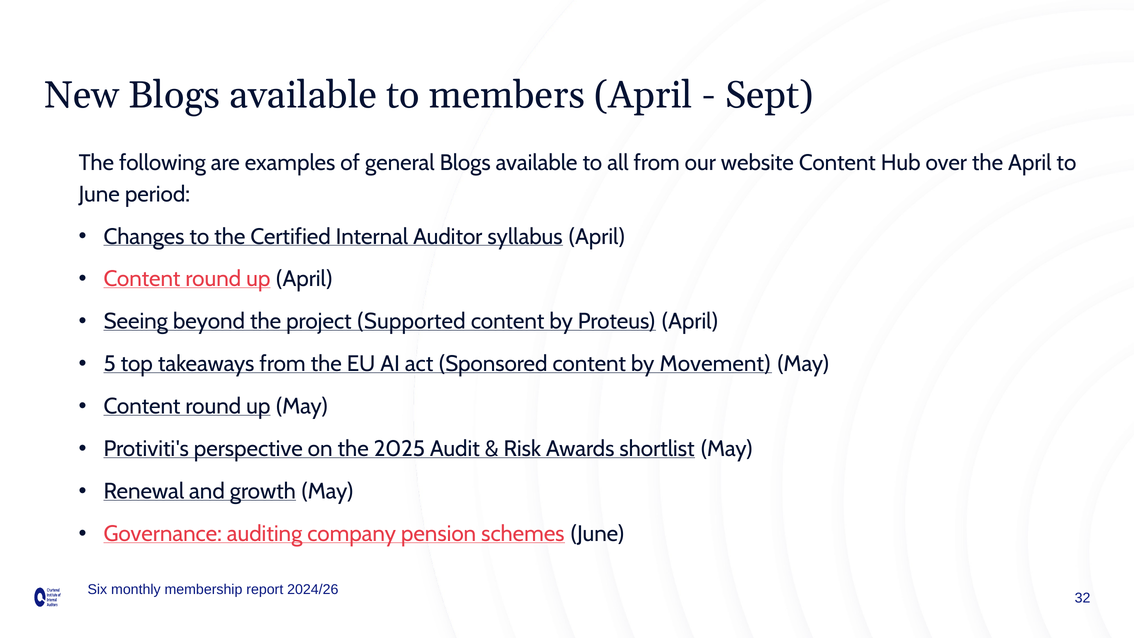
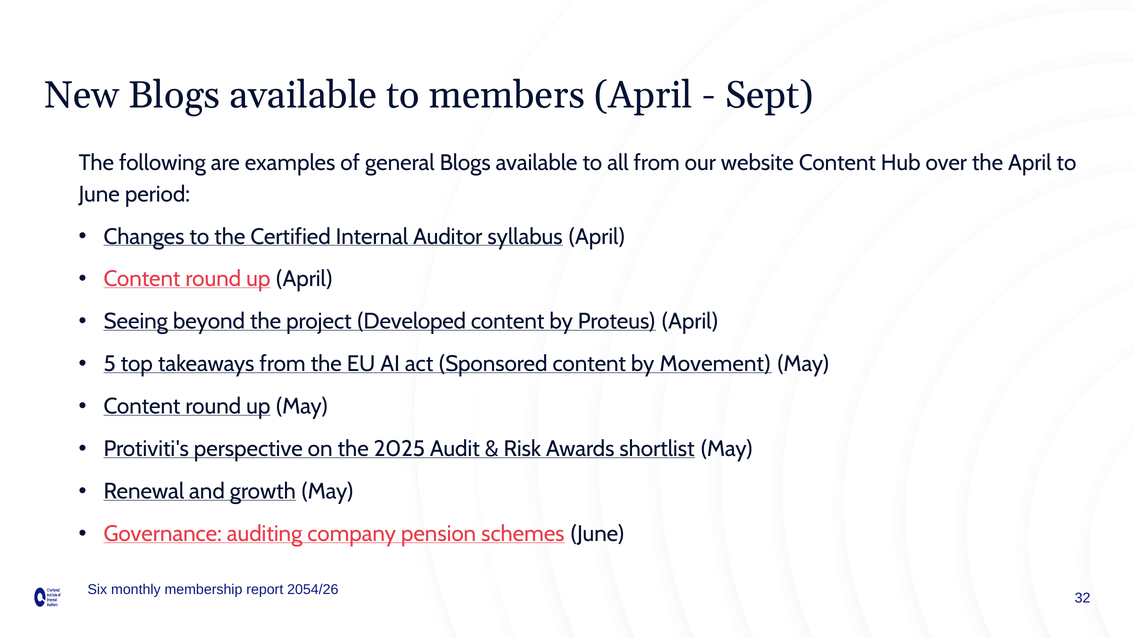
Supported: Supported -> Developed
2024/26: 2024/26 -> 2054/26
